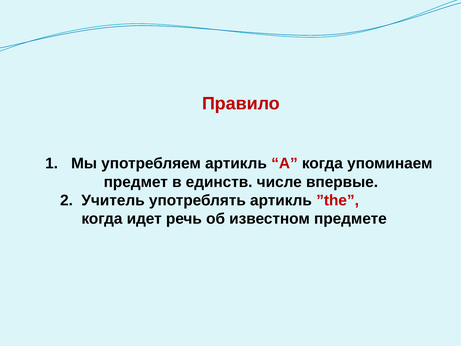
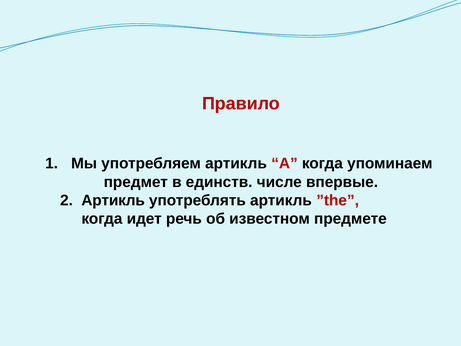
2 Учитель: Учитель -> Артикль
